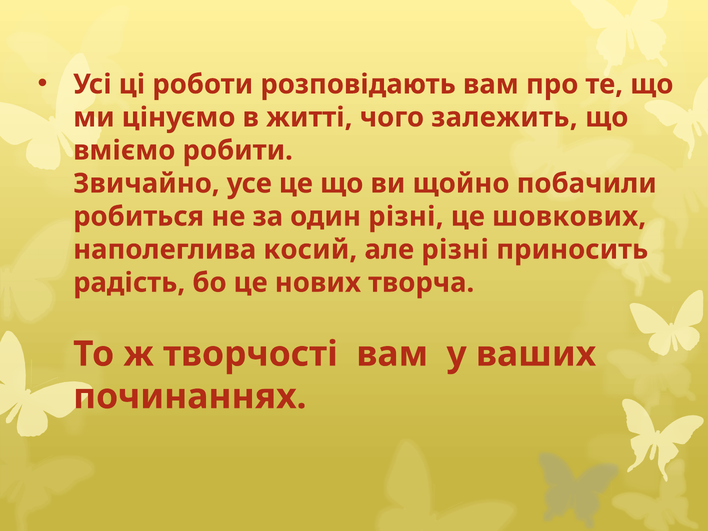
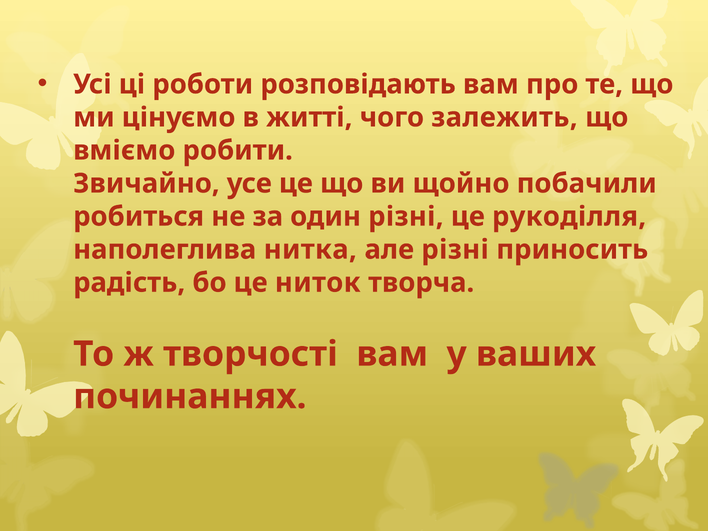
шовкових: шовкових -> рукоділля
косий: косий -> нитка
нових: нових -> ниток
